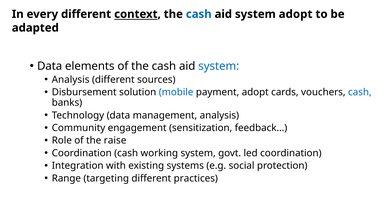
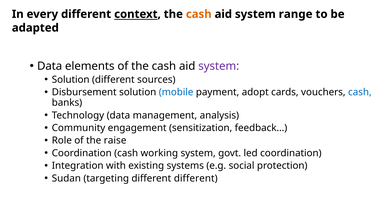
cash at (199, 14) colour: blue -> orange
system adopt: adopt -> range
system at (219, 66) colour: blue -> purple
Analysis at (71, 80): Analysis -> Solution
Range: Range -> Sudan
different practices: practices -> different
